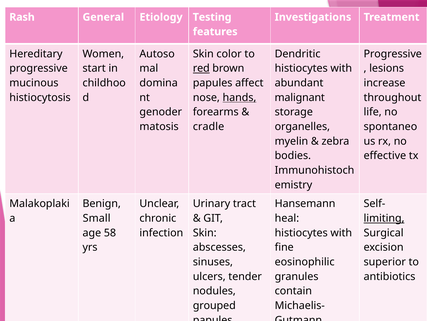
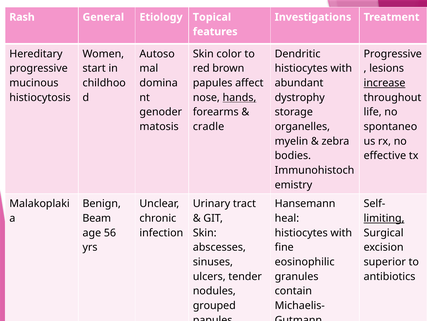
Testing: Testing -> Topical
red underline: present -> none
increase underline: none -> present
malignant: malignant -> dystrophy
Small: Small -> Beam
58: 58 -> 56
